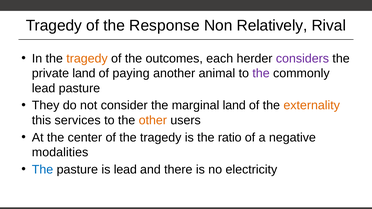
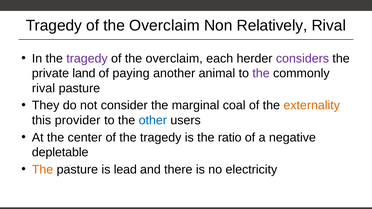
Response at (164, 25): Response -> Overclaim
tragedy at (87, 59) colour: orange -> purple
outcomes at (174, 59): outcomes -> overclaim
lead at (44, 88): lead -> rival
marginal land: land -> coal
services: services -> provider
other colour: orange -> blue
modalities: modalities -> depletable
The at (43, 170) colour: blue -> orange
